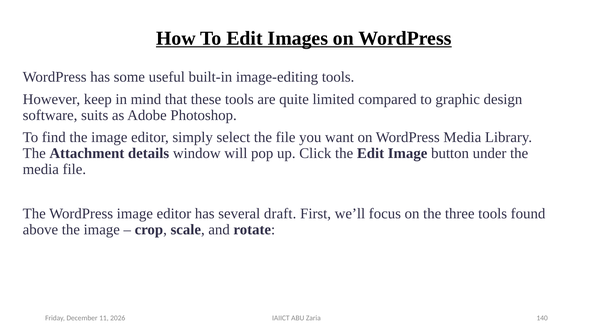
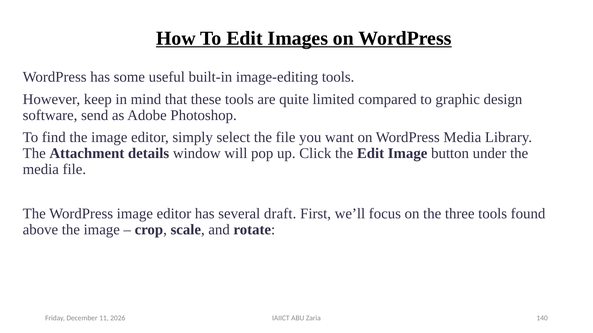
suits: suits -> send
